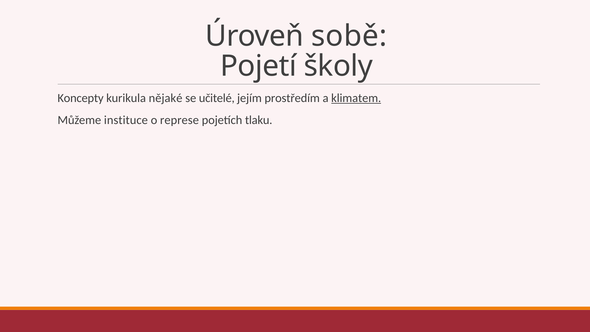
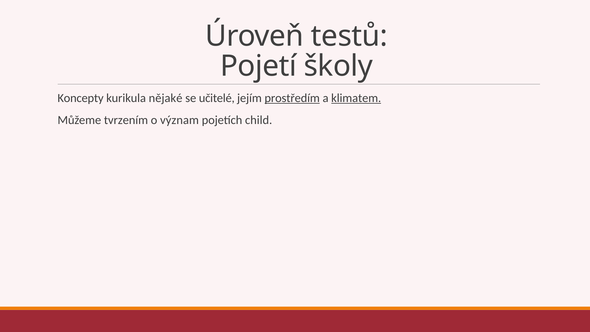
sobě: sobě -> testů
prostředím underline: none -> present
instituce: instituce -> tvrzením
represe: represe -> význam
tlaku: tlaku -> child
